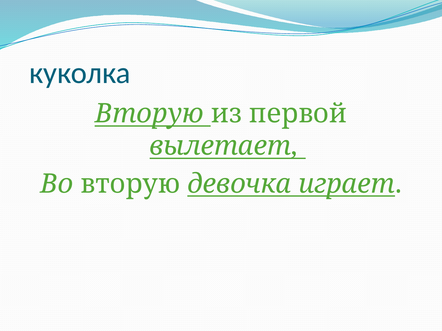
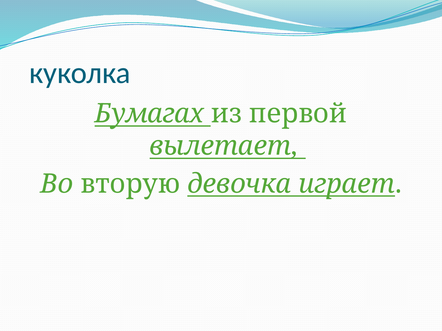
Вторую at (149, 114): Вторую -> Бумагах
